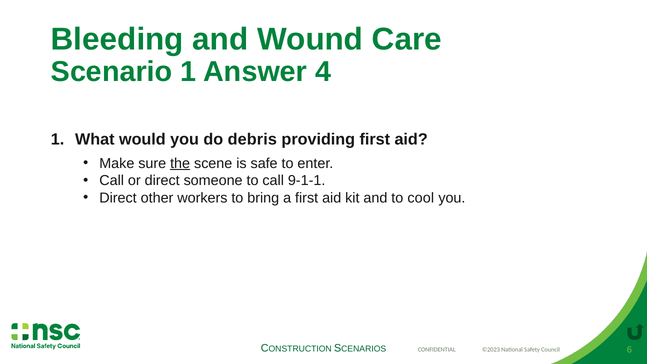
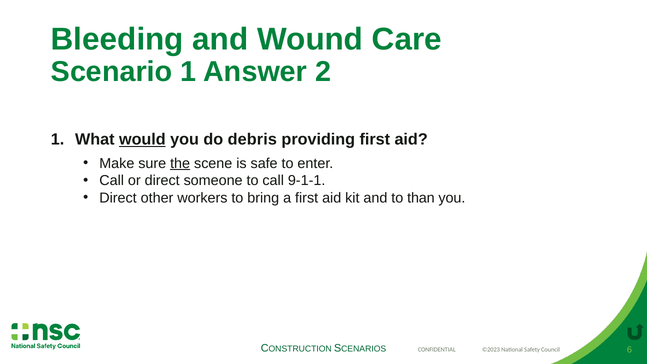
4: 4 -> 2
would underline: none -> present
cool: cool -> than
